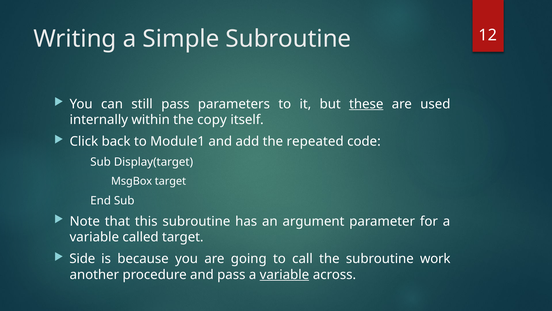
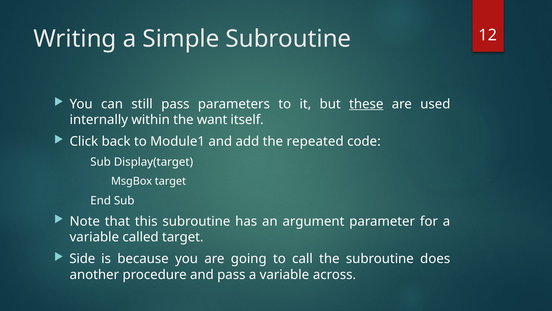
copy: copy -> want
work: work -> does
variable at (284, 274) underline: present -> none
